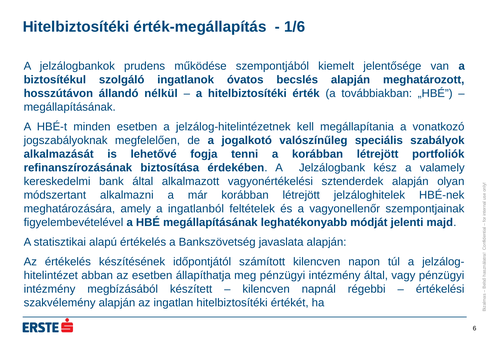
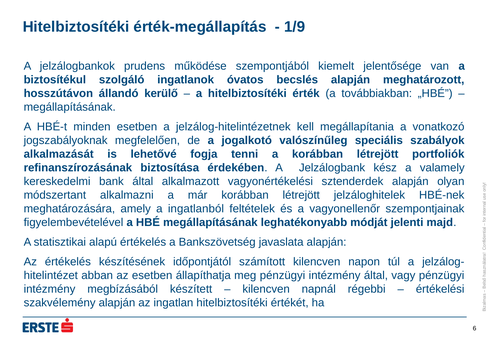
1/6: 1/6 -> 1/9
nélkül: nélkül -> kerülő
